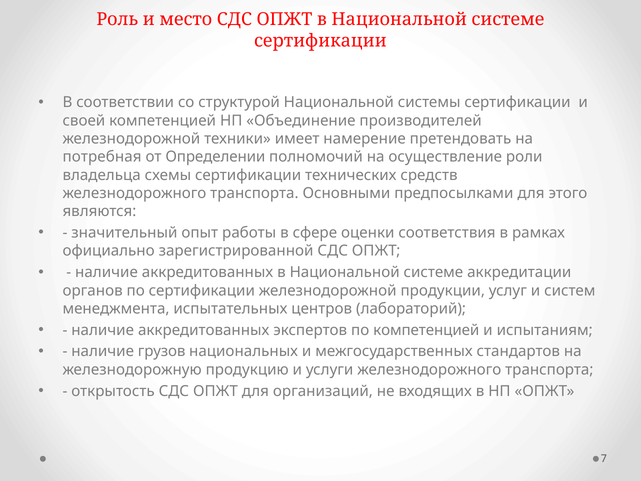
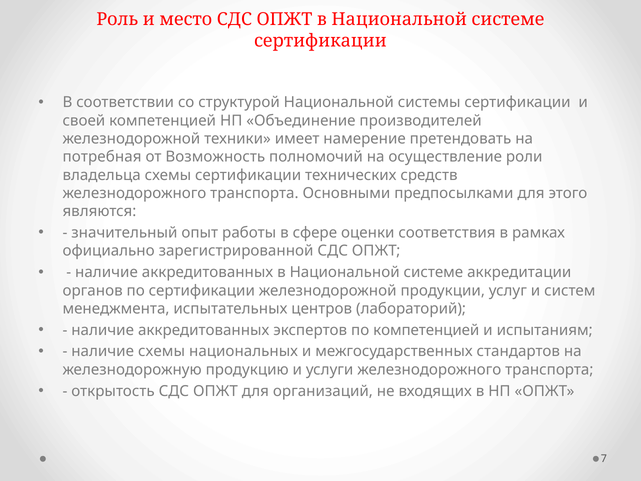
Определении: Определении -> Возможность
наличие грузов: грузов -> схемы
